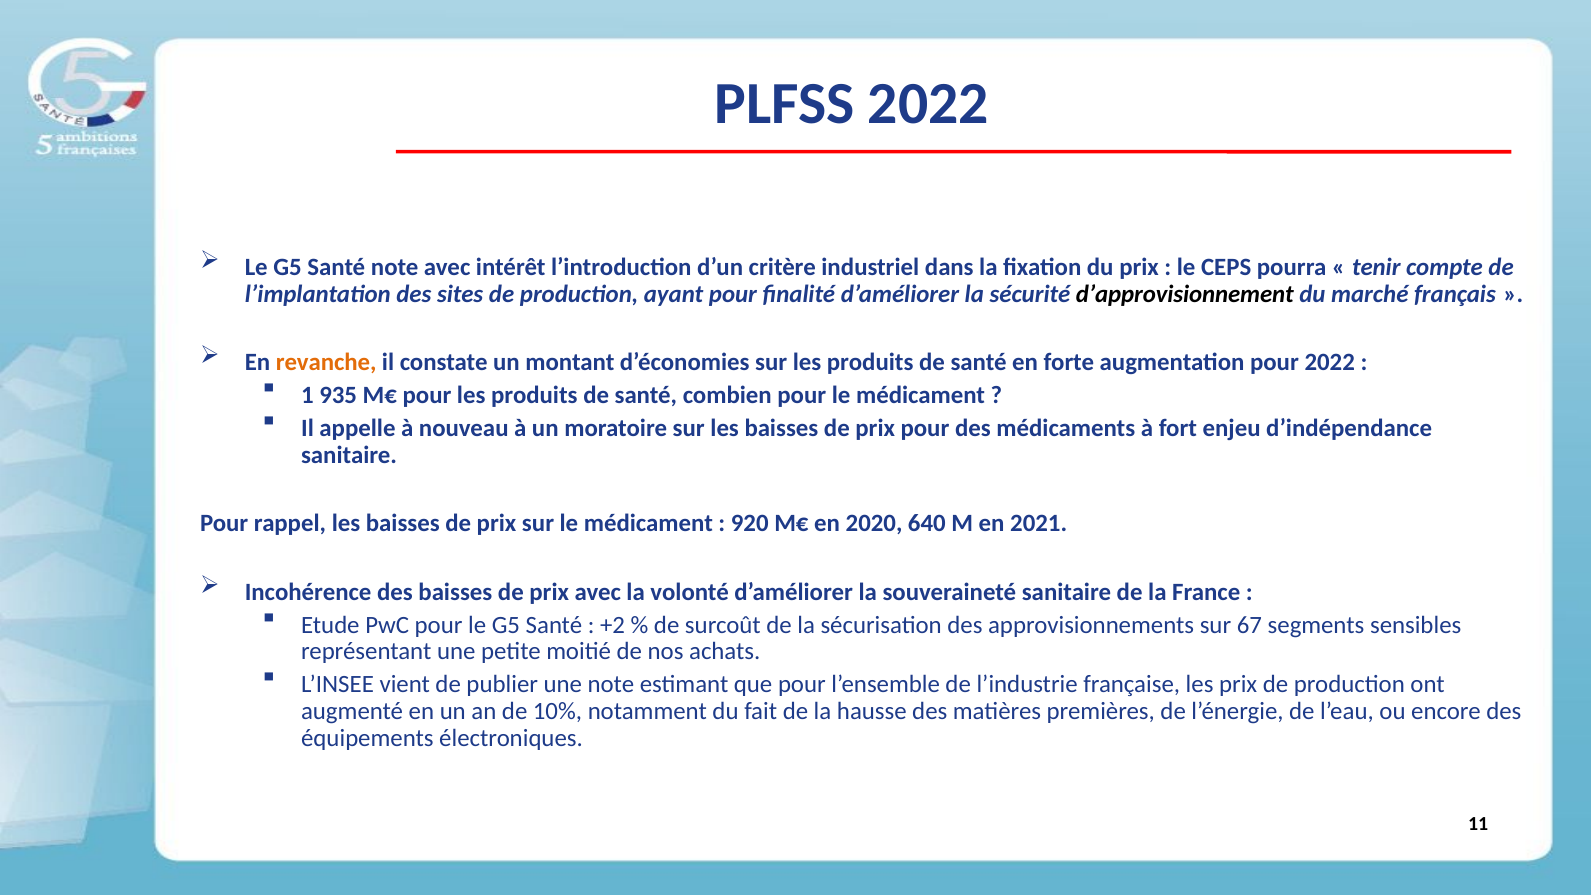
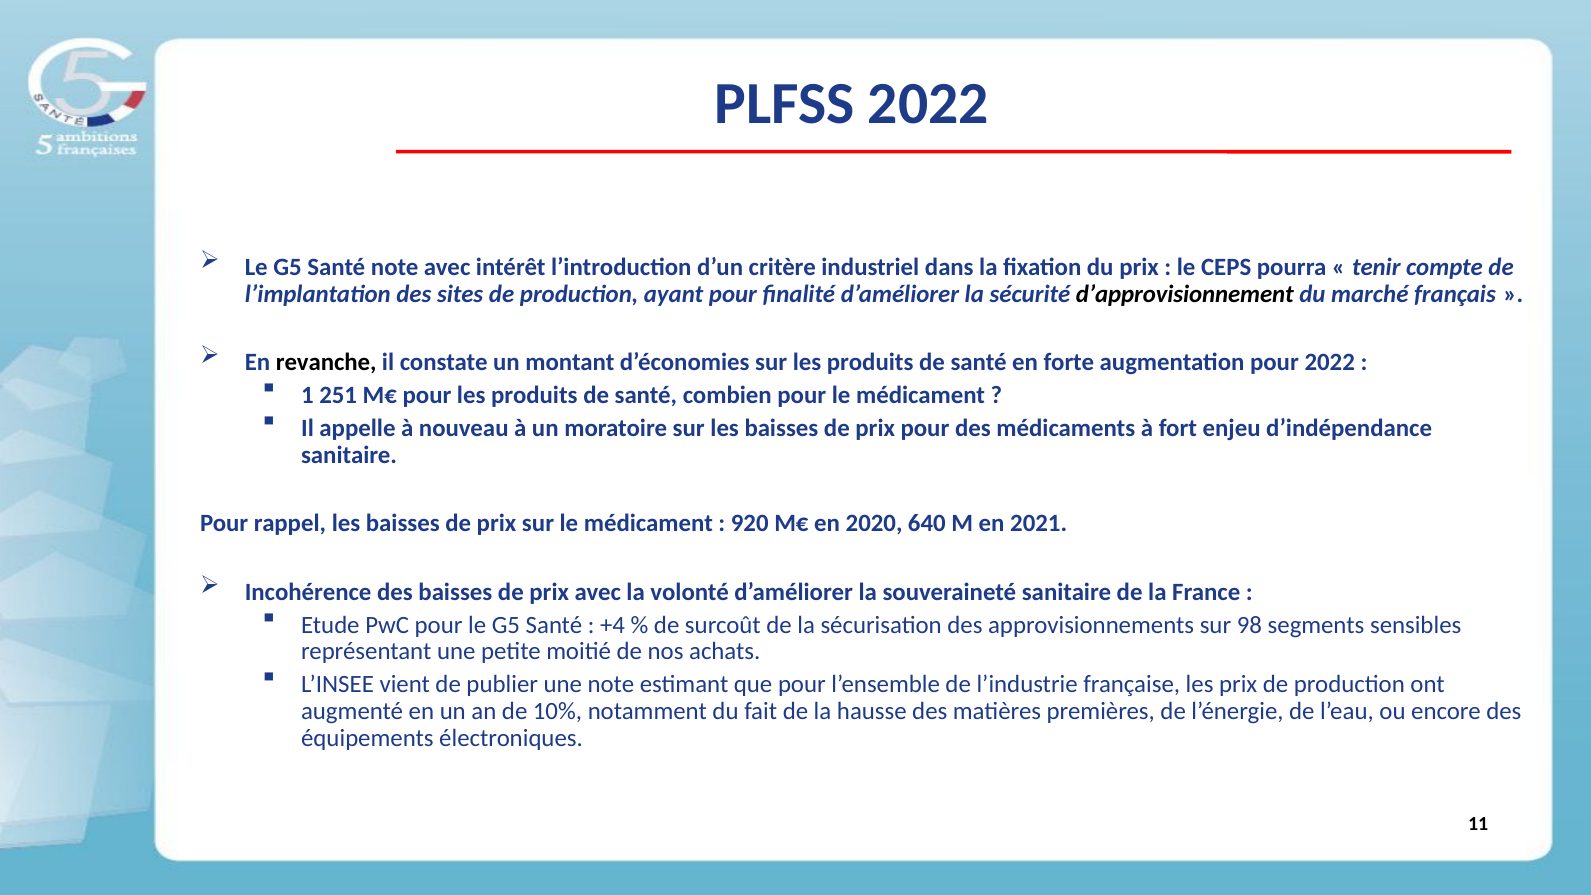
revanche colour: orange -> black
935: 935 -> 251
+2: +2 -> +4
67: 67 -> 98
